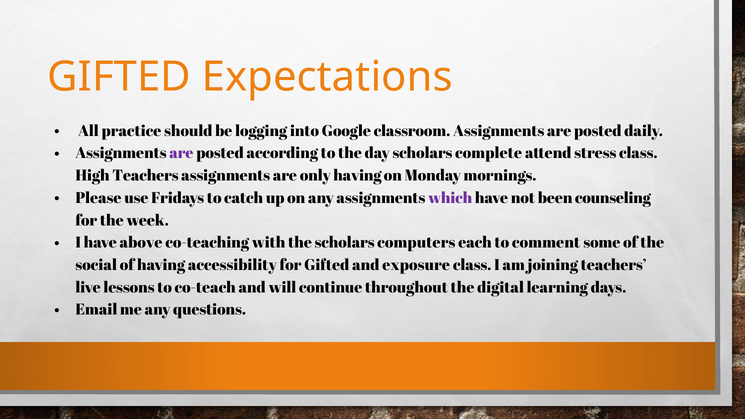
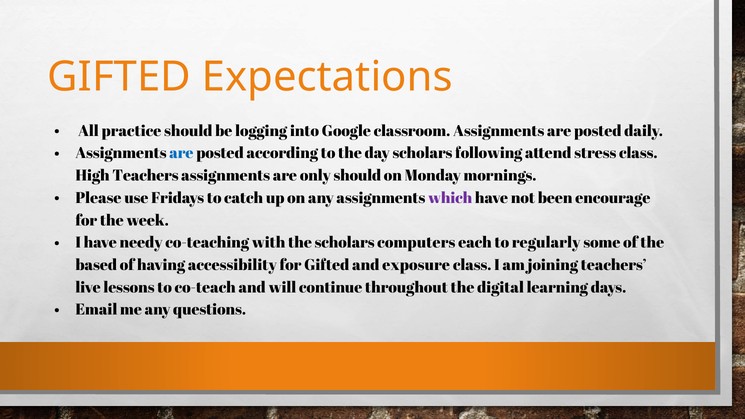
are at (181, 153) colour: purple -> blue
complete: complete -> following
only having: having -> should
counseling: counseling -> encourage
above: above -> needy
comment: comment -> regularly
social: social -> based
